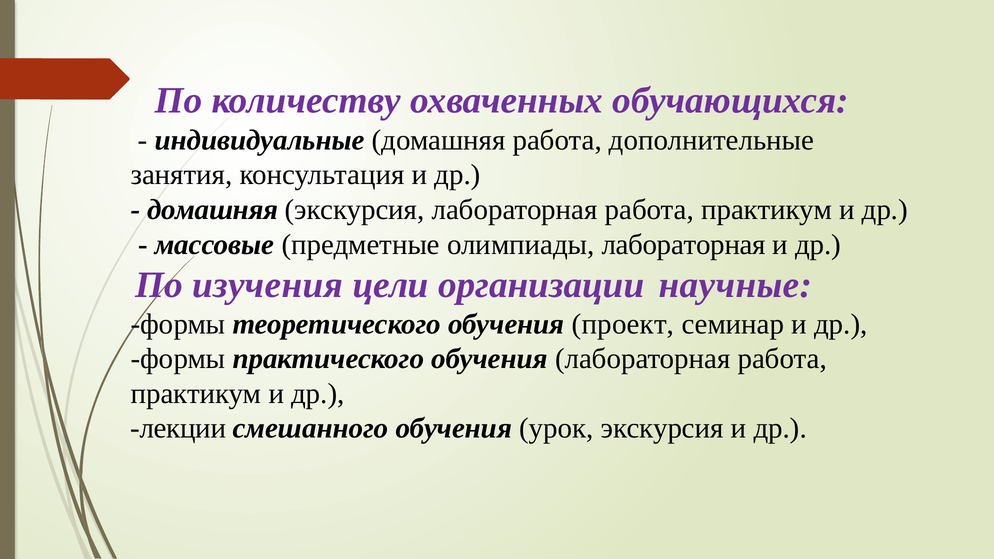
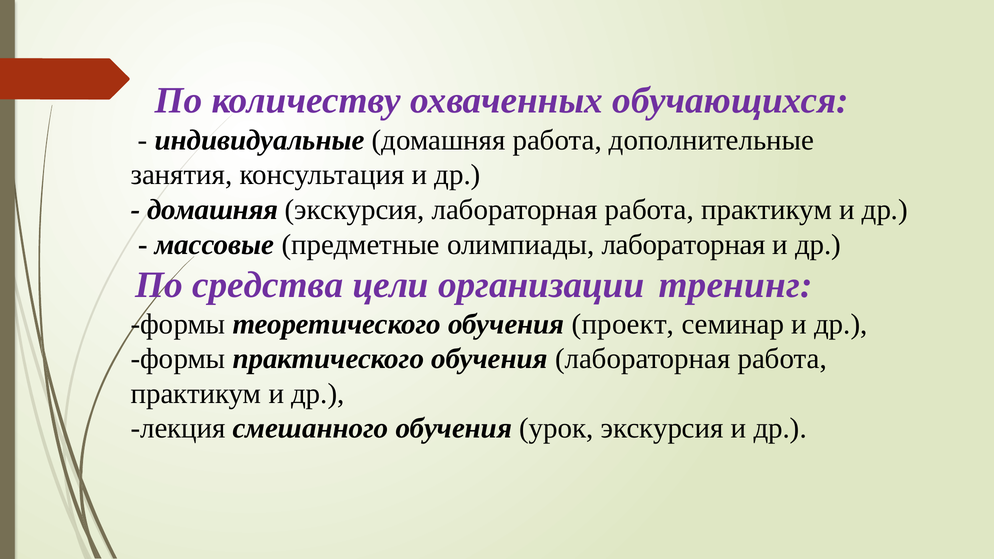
изучения: изучения -> средства
научные: научные -> тренинг
лекции: лекции -> лекция
